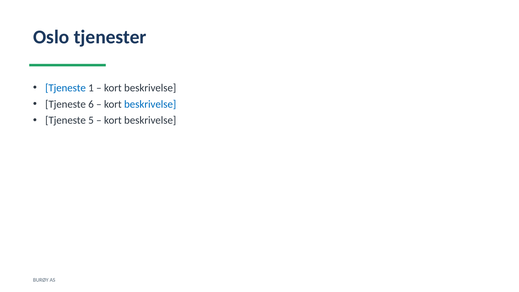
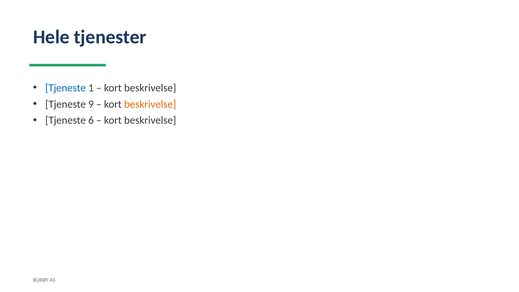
Oslo: Oslo -> Hele
6: 6 -> 9
beskrivelse at (150, 104) colour: blue -> orange
5: 5 -> 6
